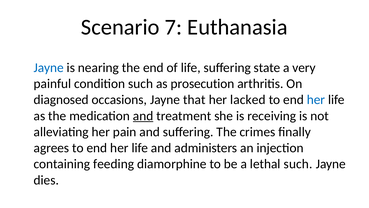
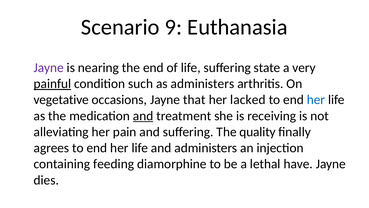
7: 7 -> 9
Jayne at (49, 68) colour: blue -> purple
painful underline: none -> present
as prosecution: prosecution -> administers
diagnosed: diagnosed -> vegetative
crimes: crimes -> quality
lethal such: such -> have
